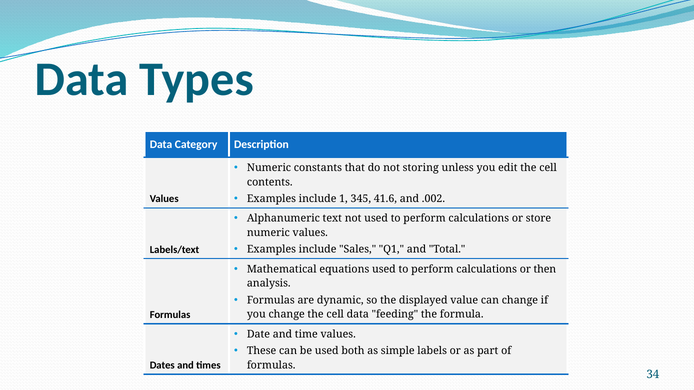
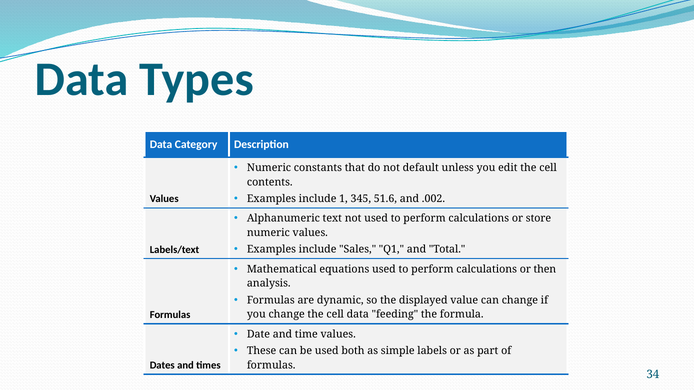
storing: storing -> default
41.6: 41.6 -> 51.6
